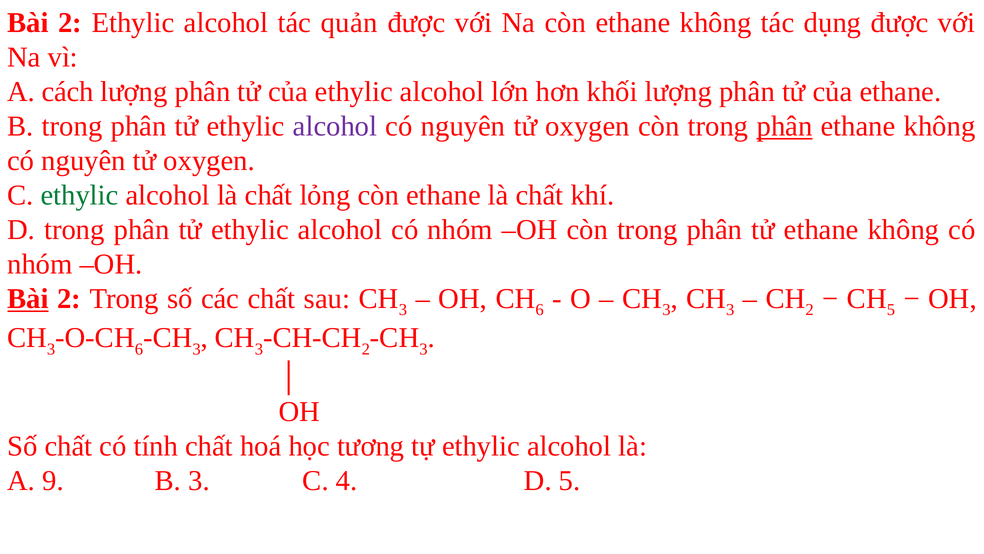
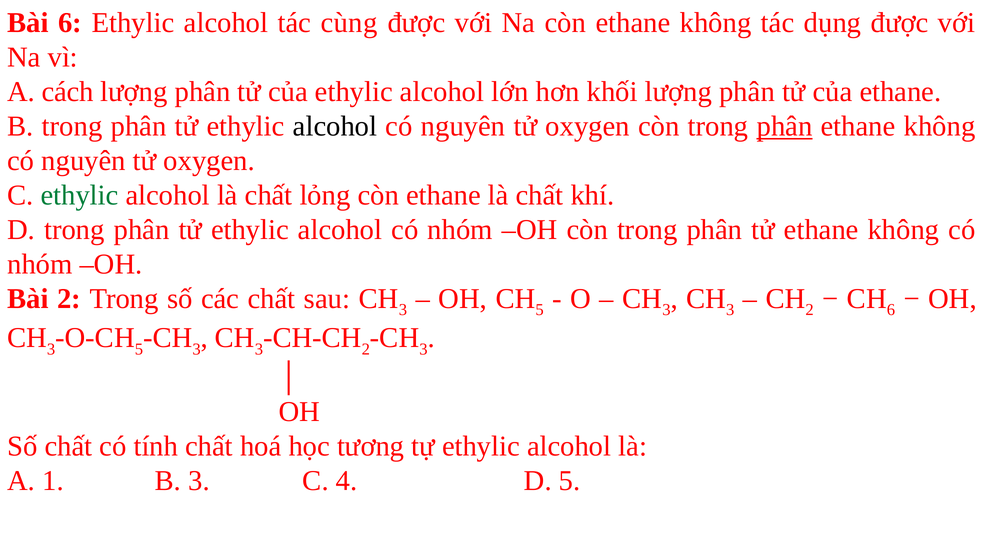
2 at (70, 23): 2 -> 6
quản: quản -> cùng
alcohol at (335, 126) colour: purple -> black
Bài at (28, 299) underline: present -> none
6 at (540, 310): 6 -> 5
5 at (891, 310): 5 -> 6
6 at (139, 349): 6 -> 5
9: 9 -> 1
